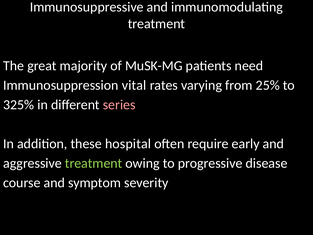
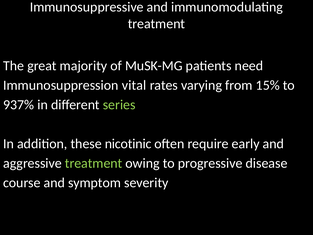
25%: 25% -> 15%
325%: 325% -> 937%
series colour: pink -> light green
hospital: hospital -> nicotinic
